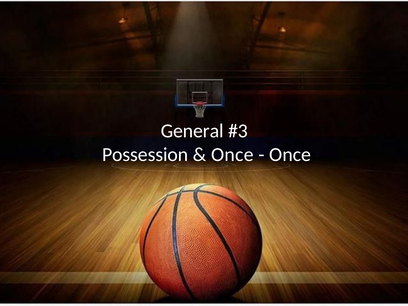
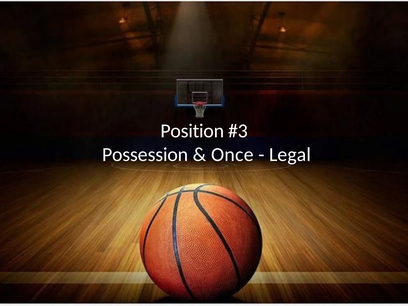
General: General -> Position
Once at (290, 155): Once -> Legal
